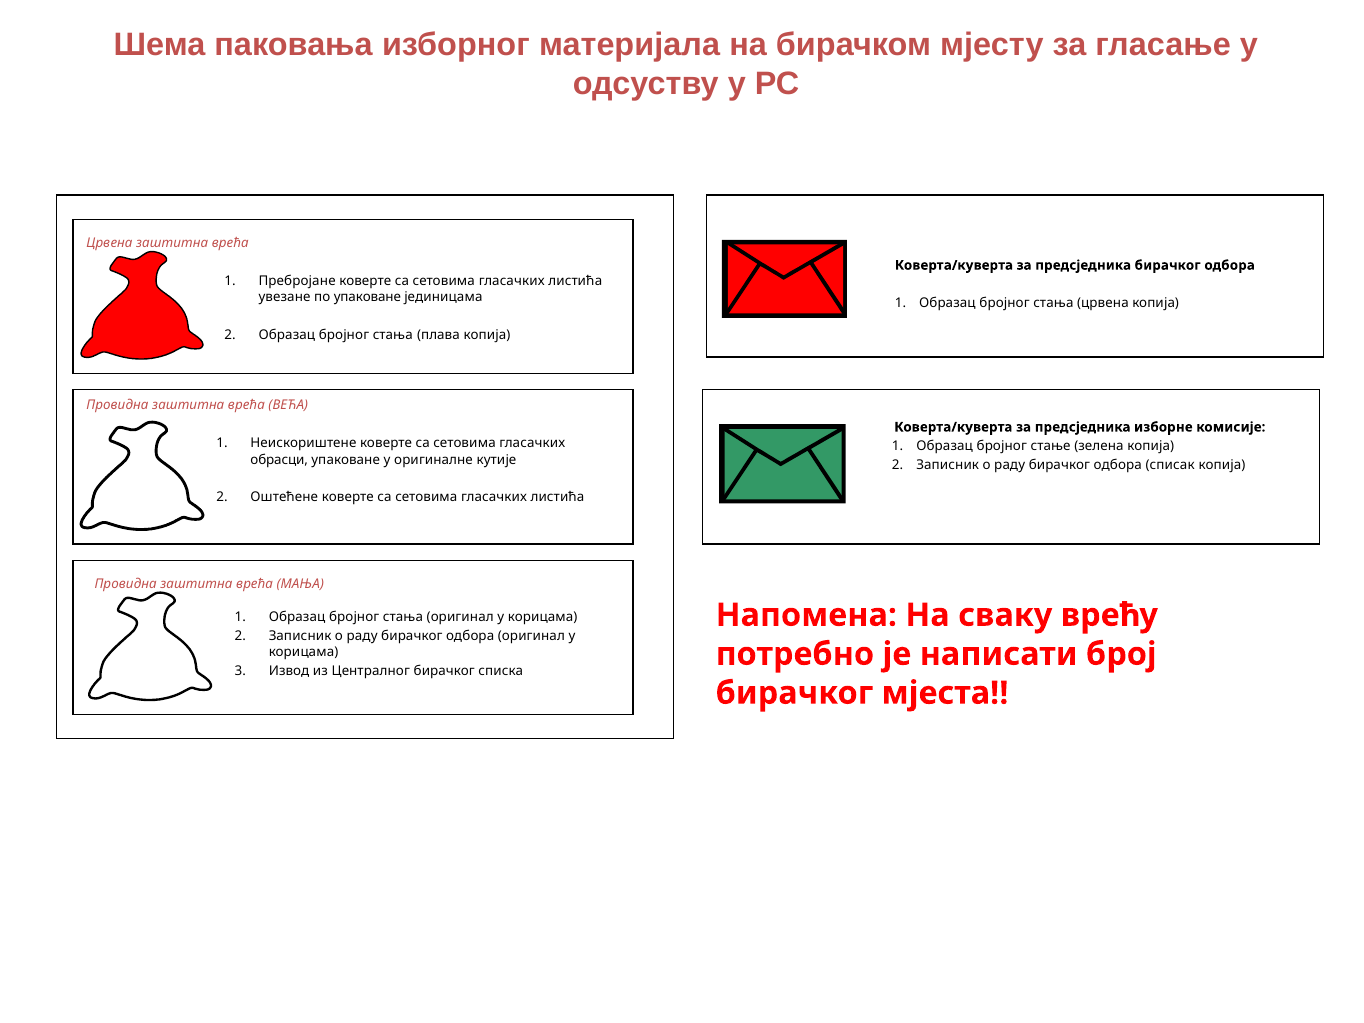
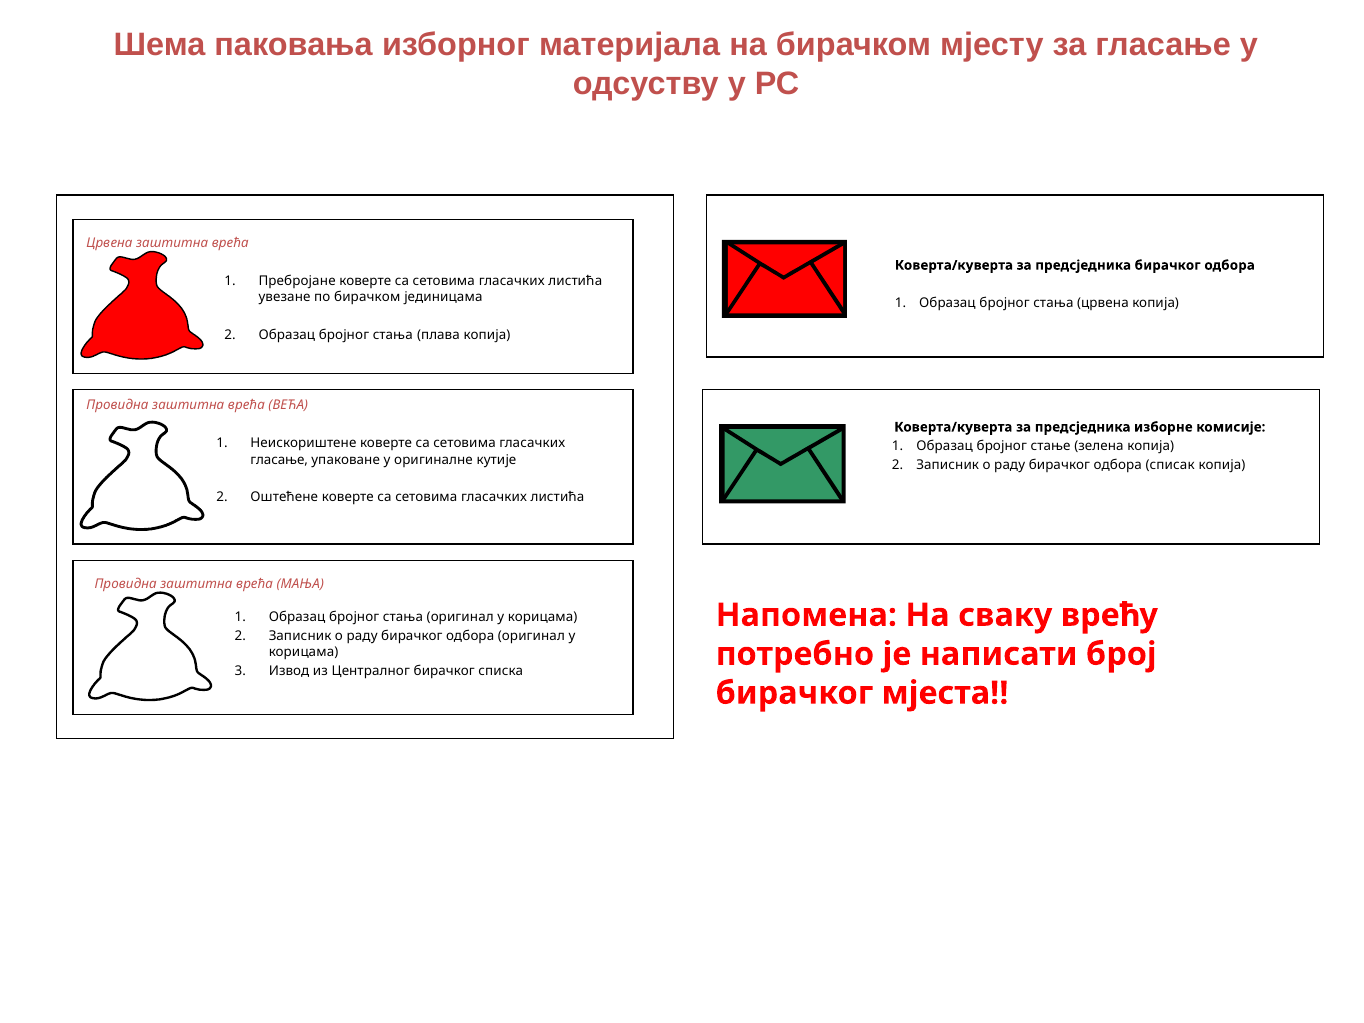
по упаковане: упаковане -> бирачком
обрасци at (279, 460): обрасци -> гласање
